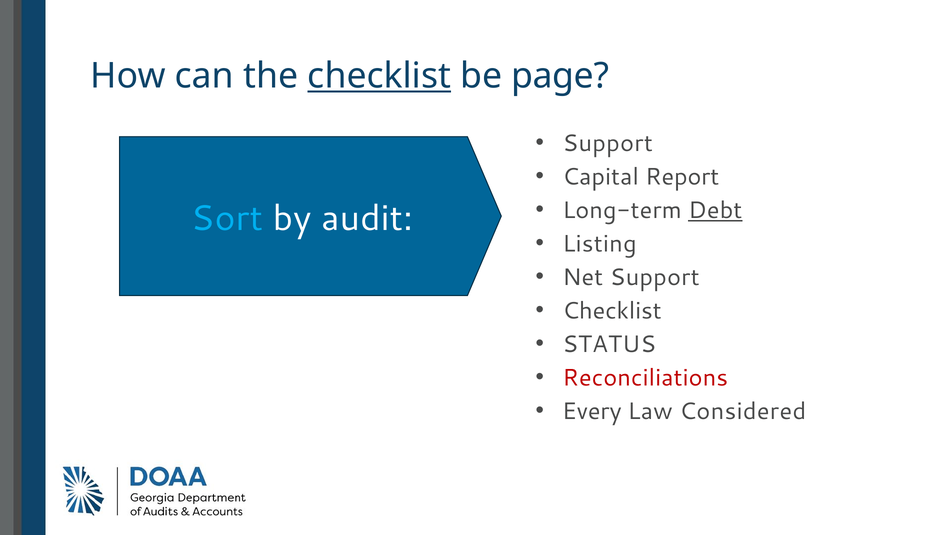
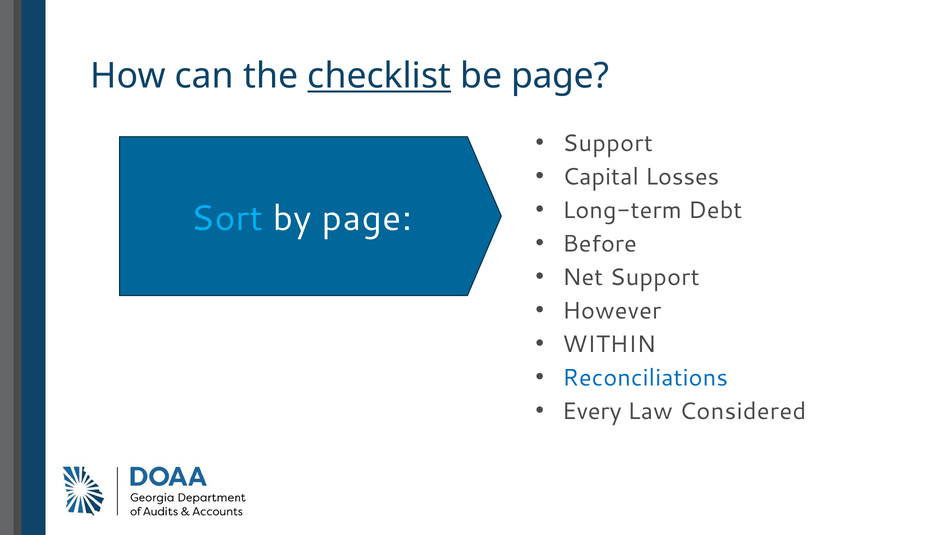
Report: Report -> Losses
Debt underline: present -> none
by audit: audit -> page
Listing: Listing -> Before
Checklist at (612, 310): Checklist -> However
STATUS: STATUS -> WITHIN
Reconciliations colour: red -> blue
